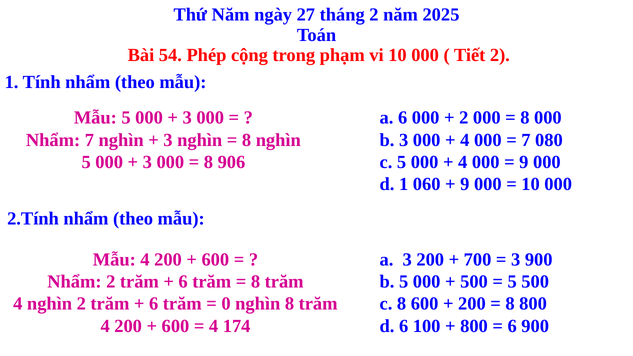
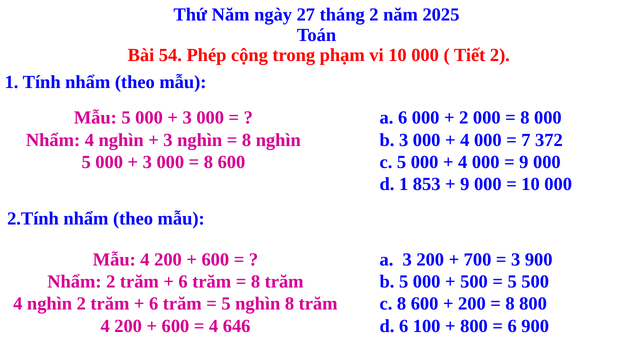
Nhẩm 7: 7 -> 4
080: 080 -> 372
906 at (231, 162): 906 -> 600
060: 060 -> 853
0 at (226, 304): 0 -> 5
174: 174 -> 646
